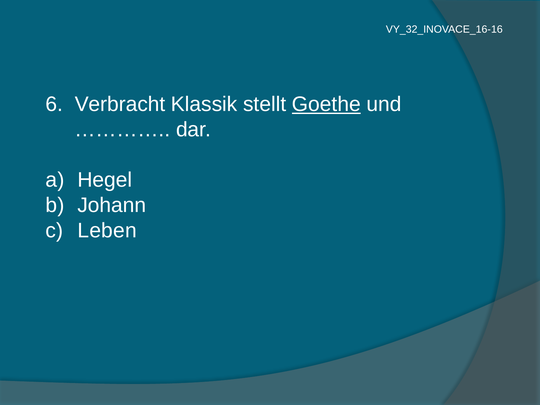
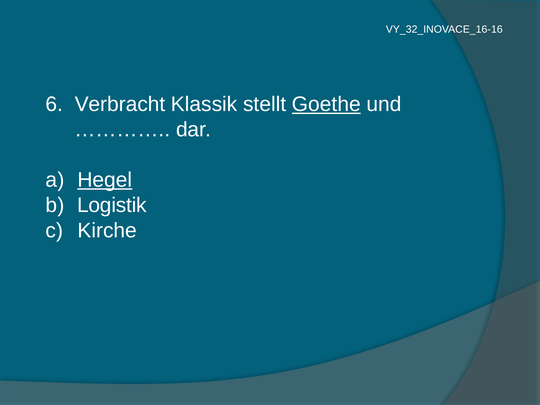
Hegel underline: none -> present
Johann: Johann -> Logistik
Leben: Leben -> Kirche
